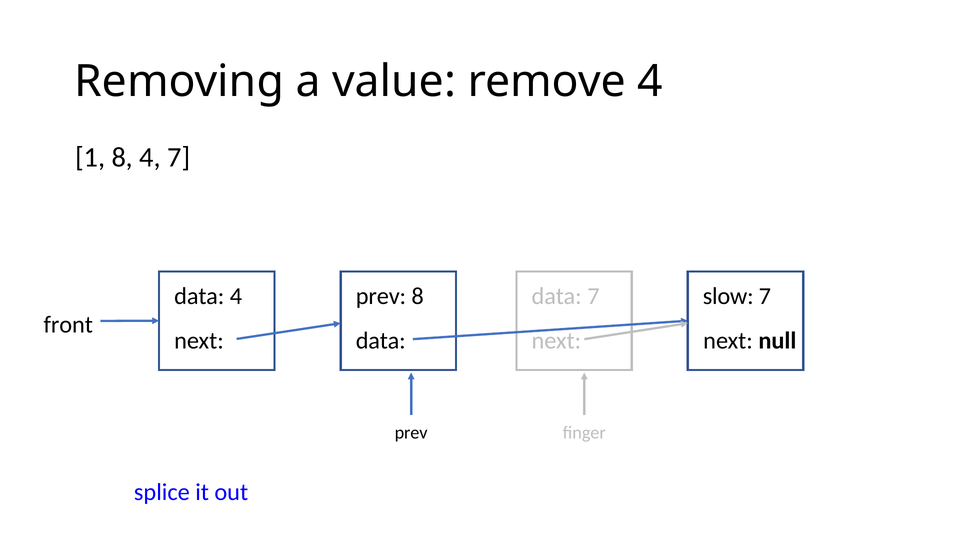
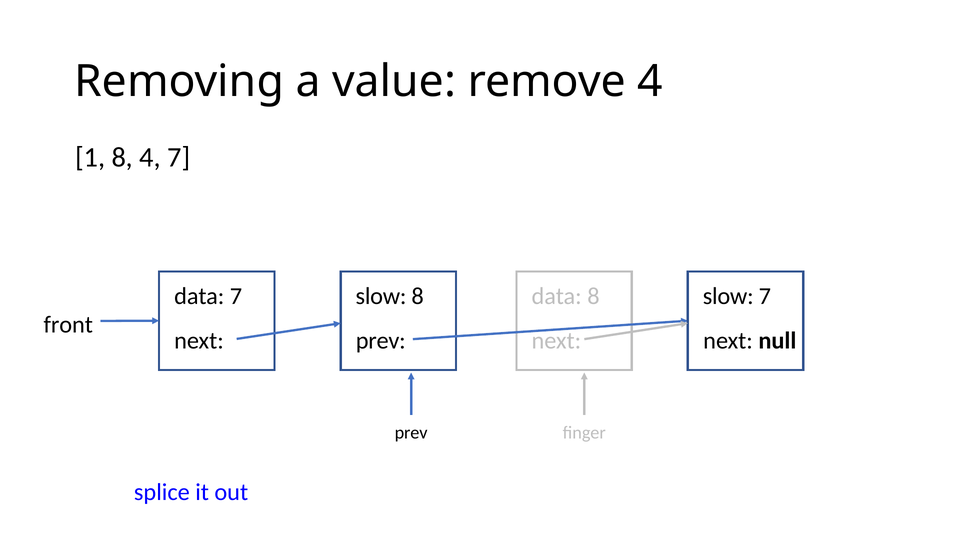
data 4: 4 -> 7
prev at (381, 296): prev -> slow
data 7: 7 -> 8
data at (381, 341): data -> prev
